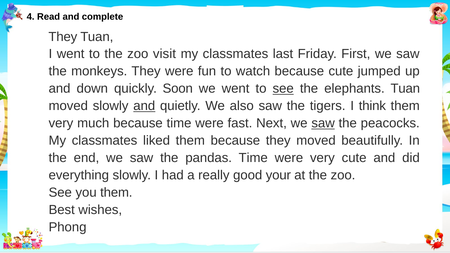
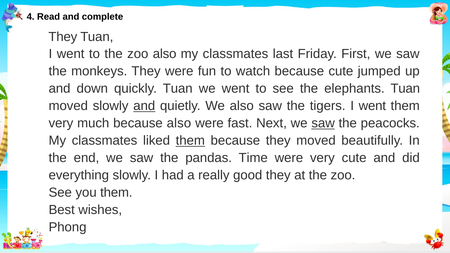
zoo visit: visit -> also
quickly Soon: Soon -> Tuan
see at (283, 89) underline: present -> none
tigers I think: think -> went
because time: time -> also
them at (190, 141) underline: none -> present
good your: your -> they
